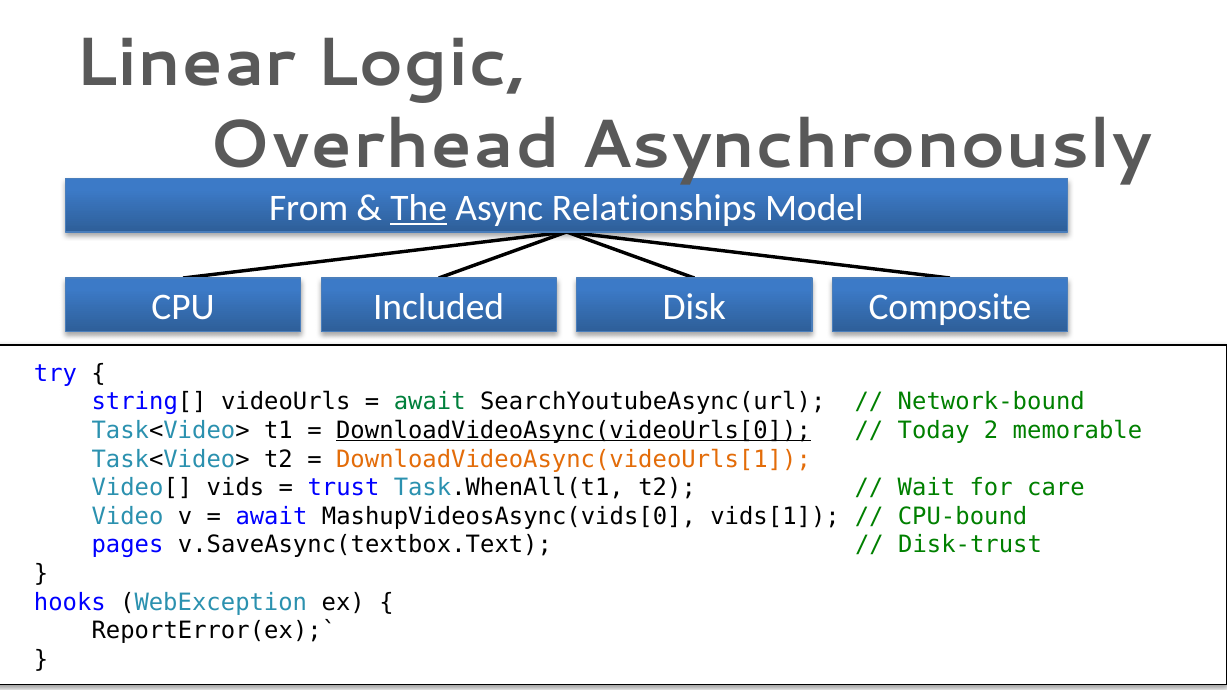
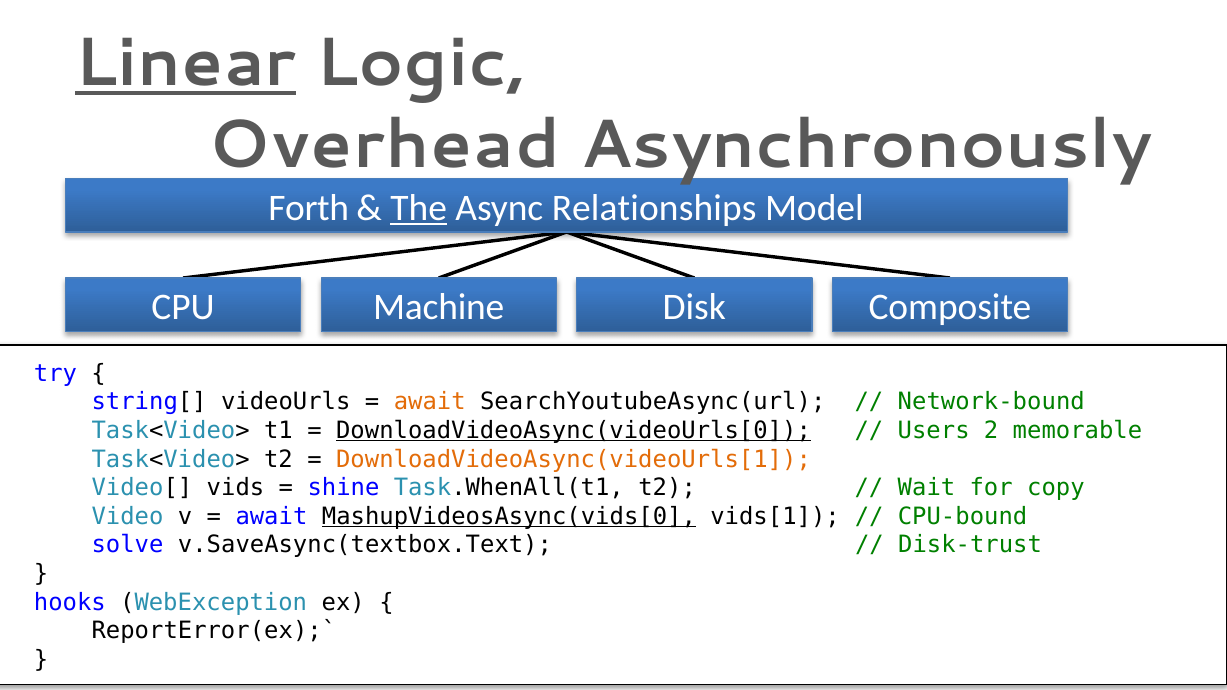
Linear underline: none -> present
From: From -> Forth
Included: Included -> Machine
await at (430, 402) colour: green -> orange
Today: Today -> Users
trust: trust -> shine
care: care -> copy
MashupVideosAsync(vids[0 underline: none -> present
pages: pages -> solve
